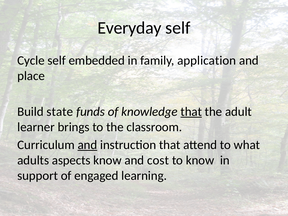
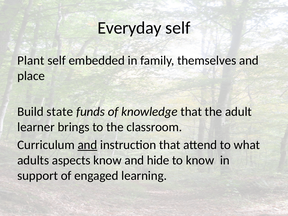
Cycle: Cycle -> Plant
application: application -> themselves
that at (191, 112) underline: present -> none
cost: cost -> hide
